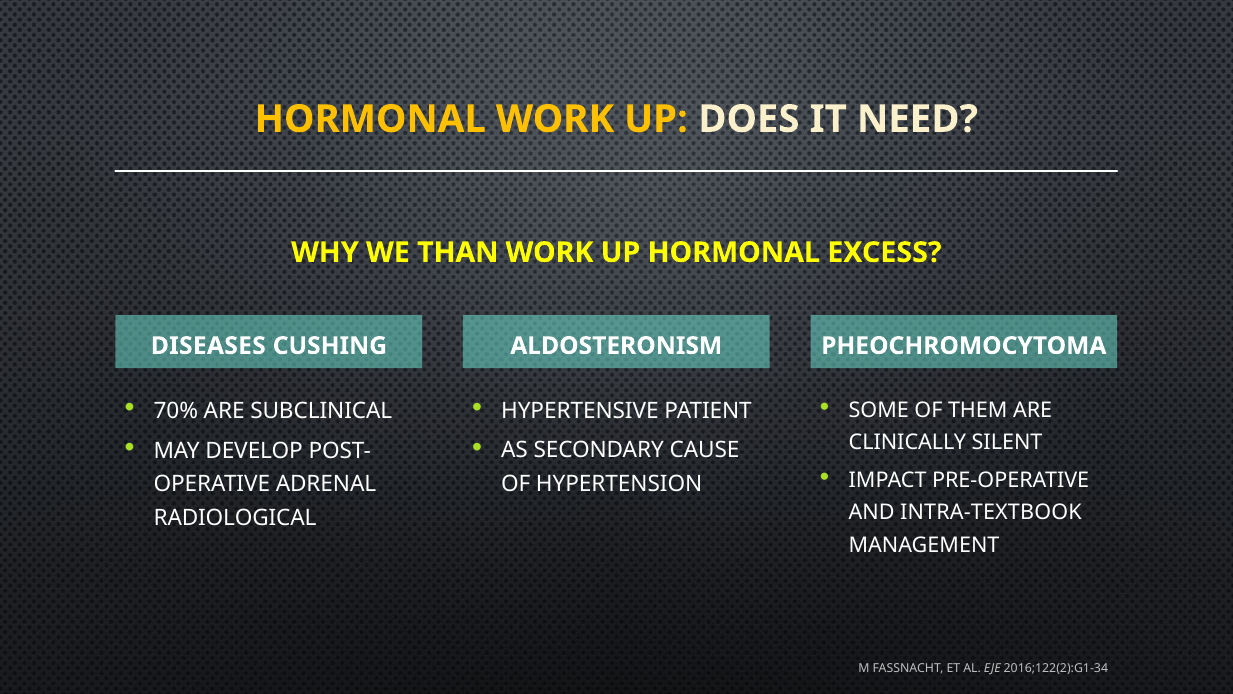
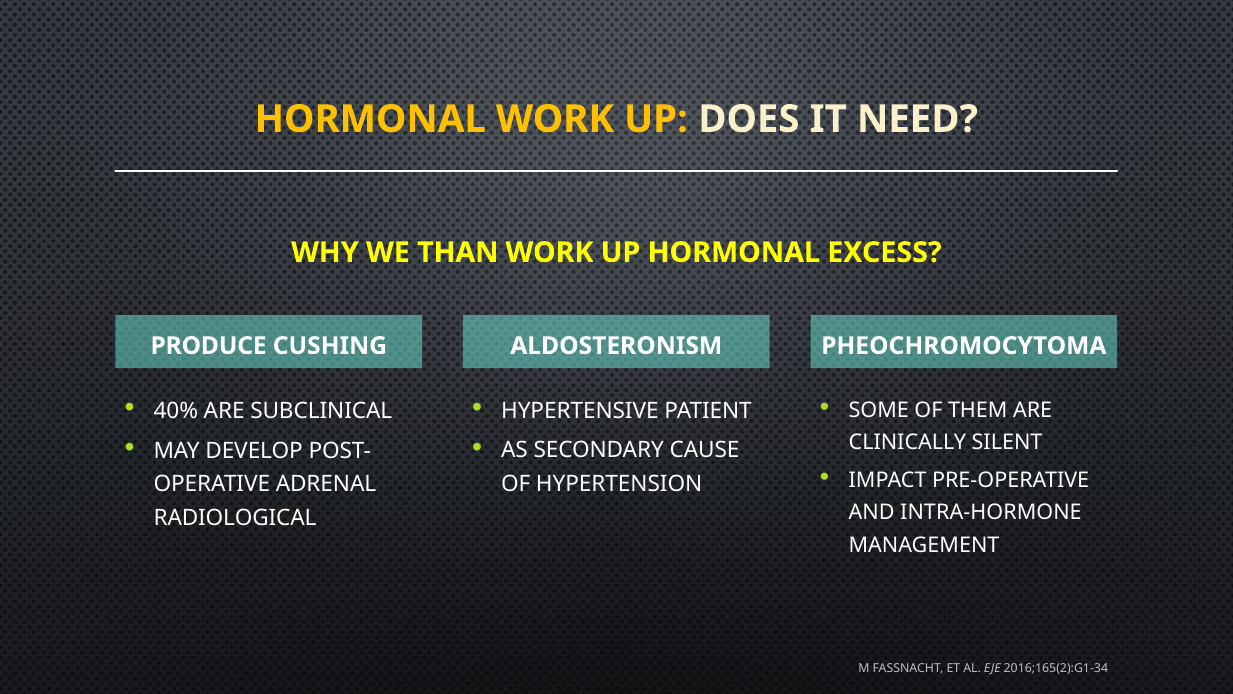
DISEASES: DISEASES -> PRODUCE
70%: 70% -> 40%
INTRA-TEXTBOOK: INTRA-TEXTBOOK -> INTRA-HORMONE
2016;122(2):G1-34: 2016;122(2):G1-34 -> 2016;165(2):G1-34
